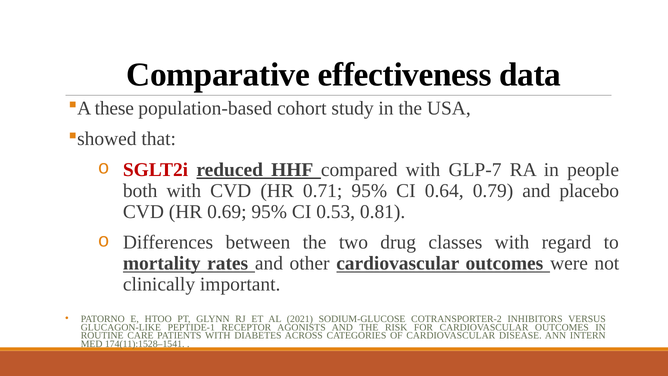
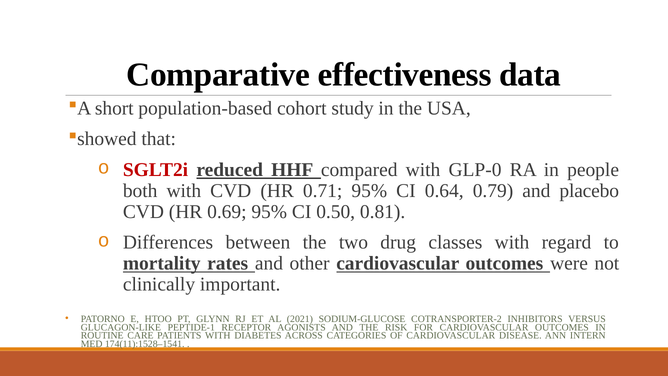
these: these -> short
GLP-7: GLP-7 -> GLP-0
0.53: 0.53 -> 0.50
